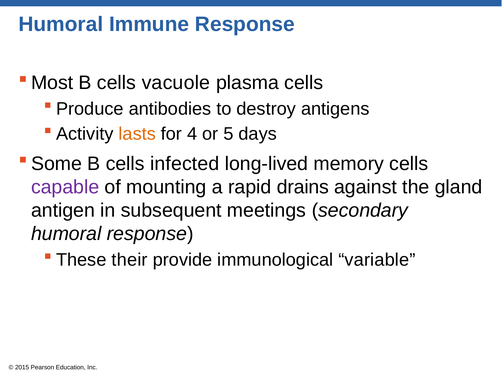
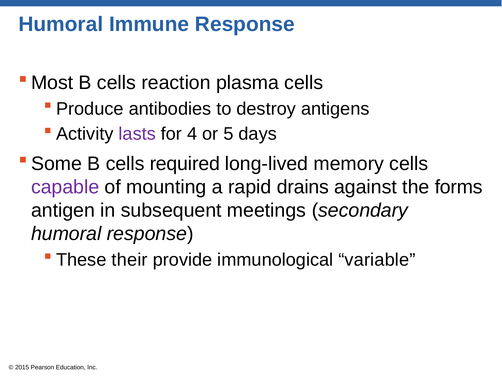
vacuole: vacuole -> reaction
lasts colour: orange -> purple
infected: infected -> required
gland: gland -> forms
